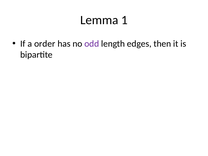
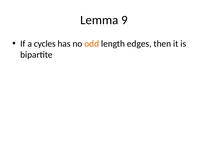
1: 1 -> 9
order: order -> cycles
odd colour: purple -> orange
